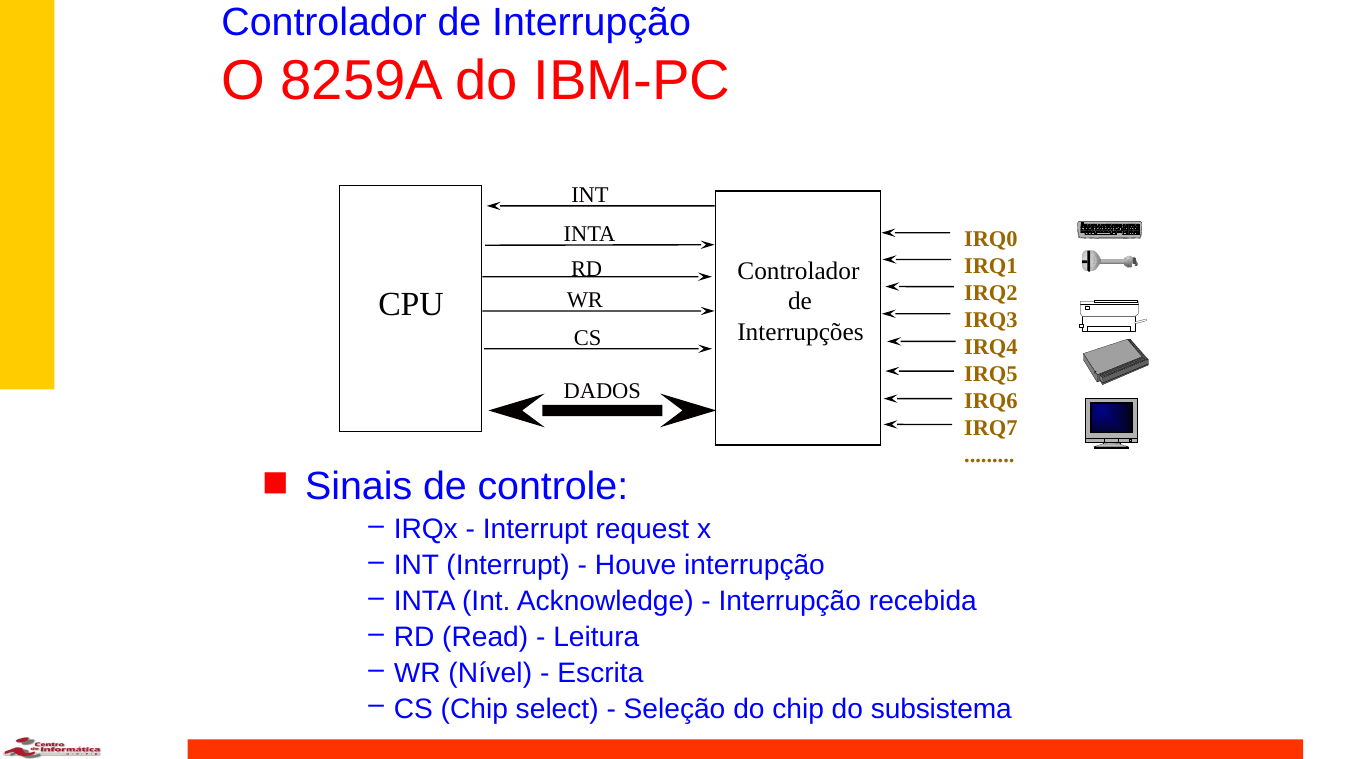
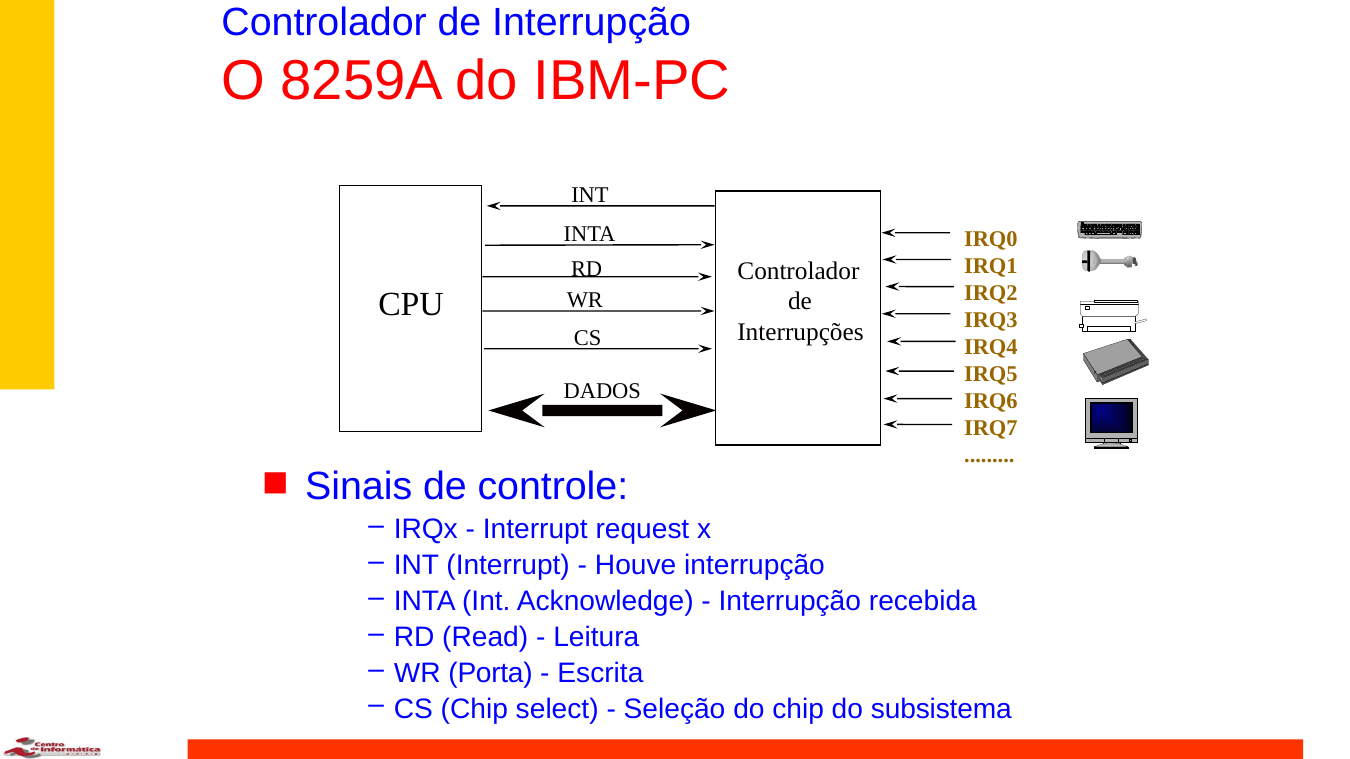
Nível: Nível -> Porta
